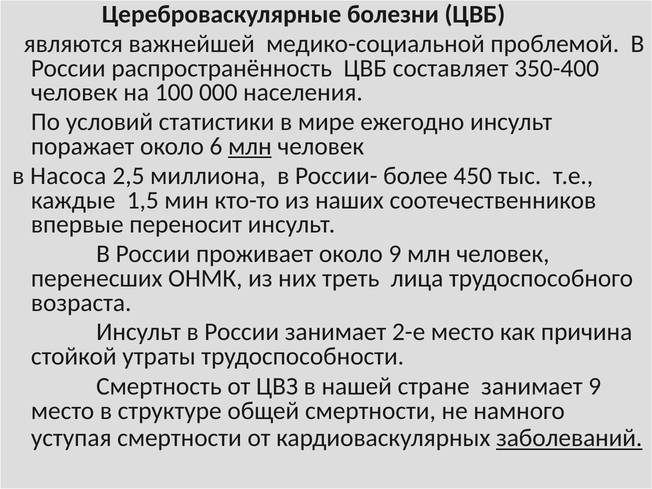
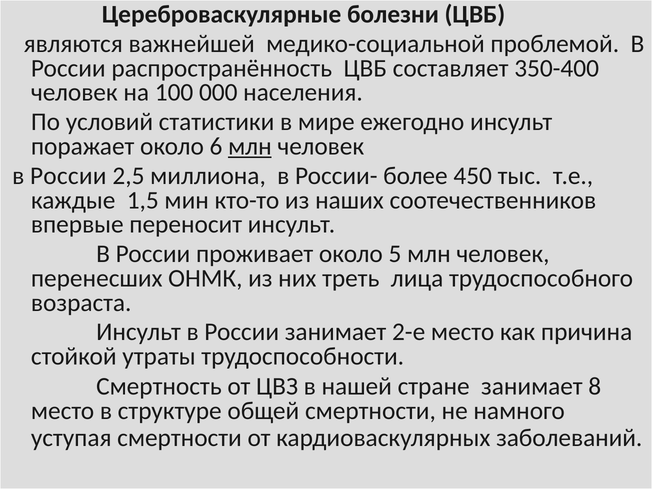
Насоса at (68, 176): Насоса -> России
около 9: 9 -> 5
занимает 9: 9 -> 8
заболеваний underline: present -> none
